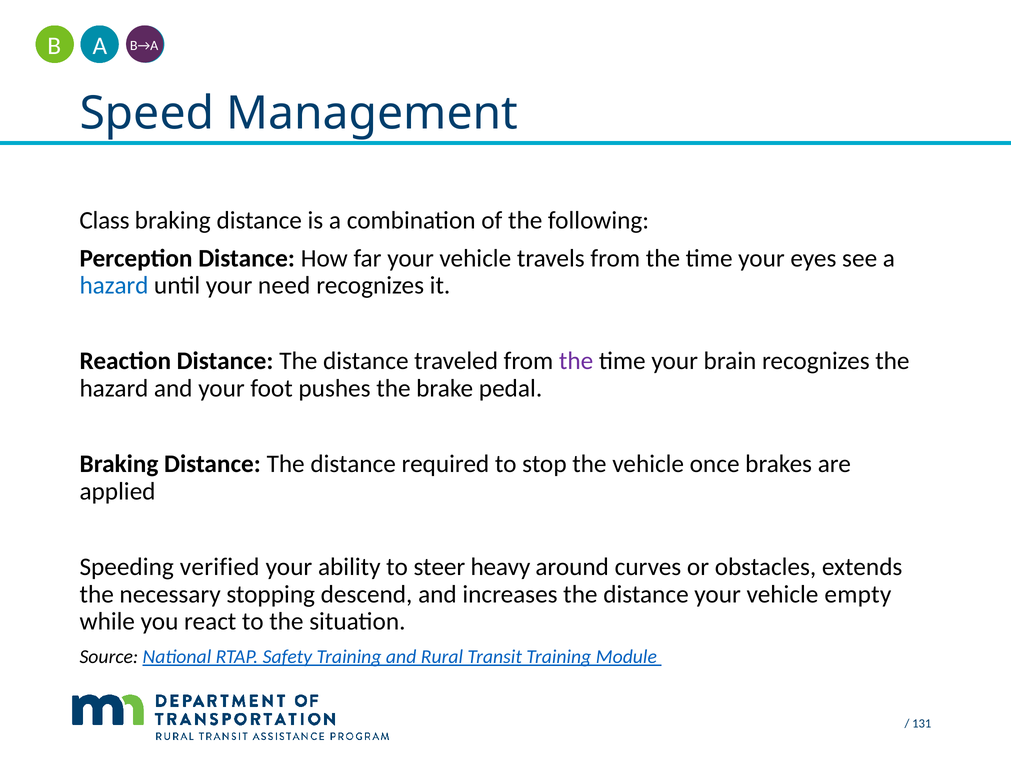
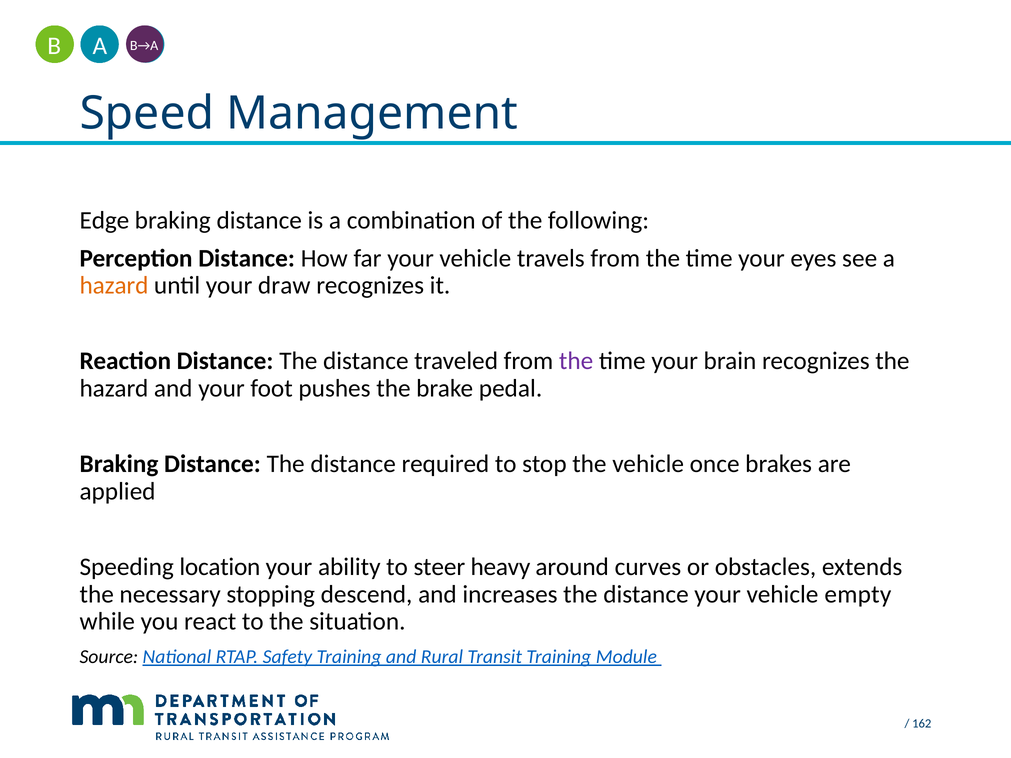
Class: Class -> Edge
hazard at (114, 286) colour: blue -> orange
need: need -> draw
verified: verified -> location
131: 131 -> 162
